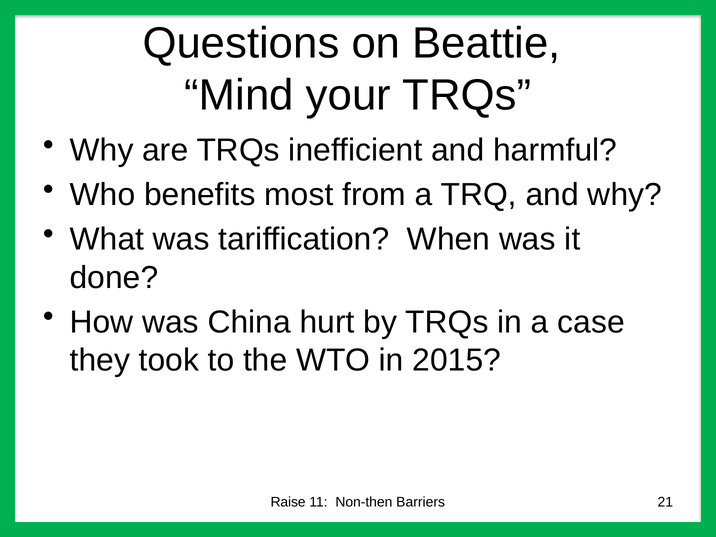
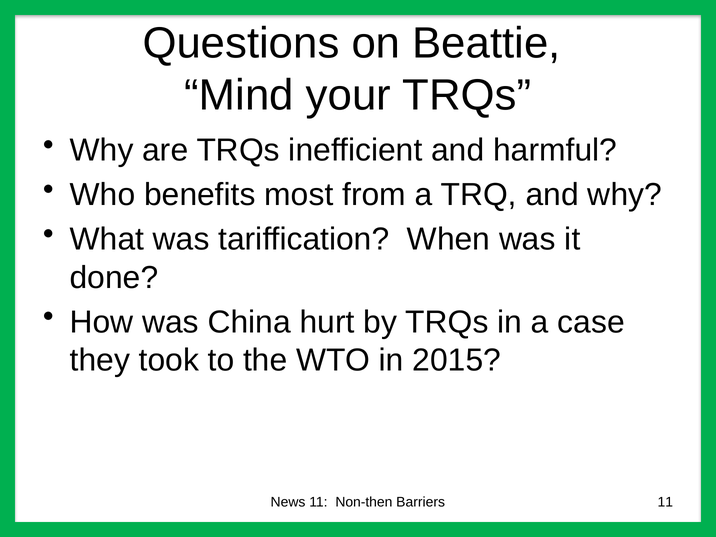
Raise: Raise -> News
Barriers 21: 21 -> 11
